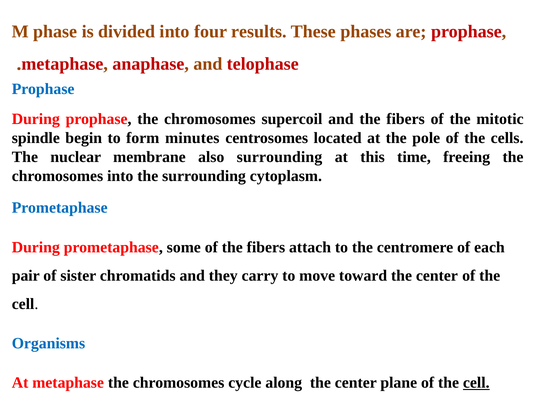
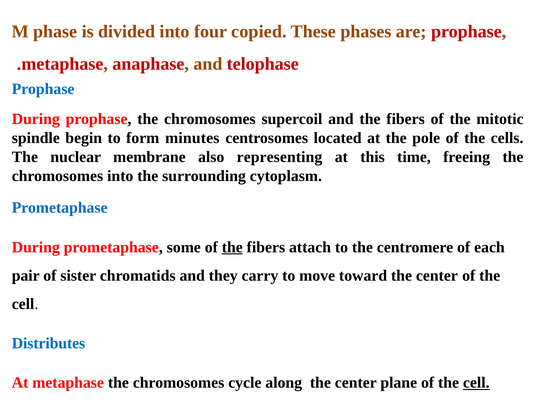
results: results -> copied
also surrounding: surrounding -> representing
the at (232, 247) underline: none -> present
Organisms: Organisms -> Distributes
